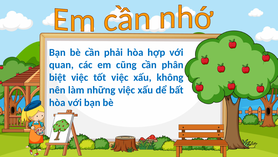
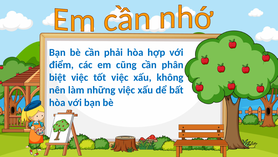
quan: quan -> điểm
